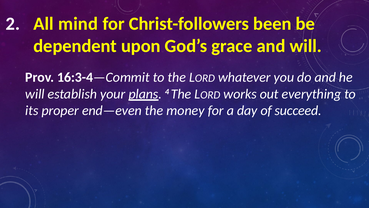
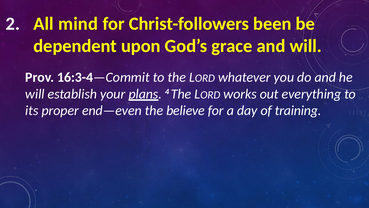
money: money -> believe
succeed: succeed -> training
